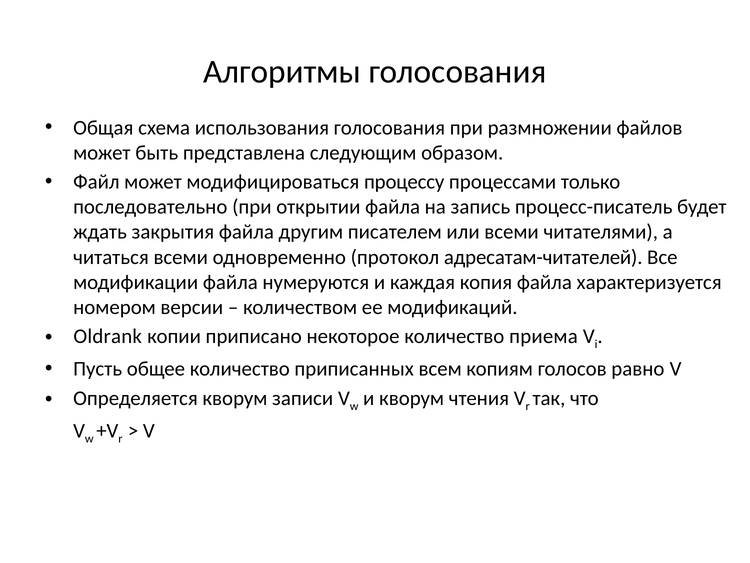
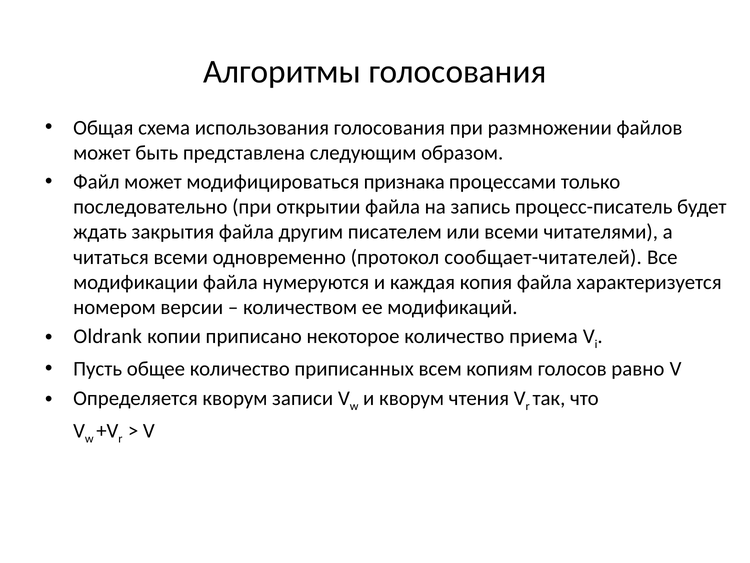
процессу: процессу -> признака
адресатам-читателей: адресатам-читателей -> сообщает-читателей
